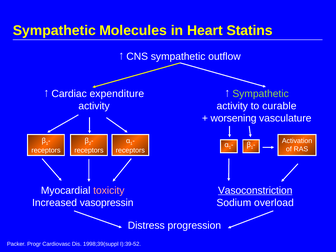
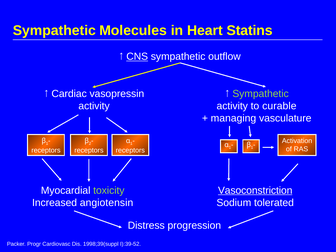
CNS underline: none -> present
expenditure: expenditure -> vasopressin
worsening: worsening -> managing
toxicity colour: pink -> light green
vasopressin: vasopressin -> angiotensin
overload: overload -> tolerated
